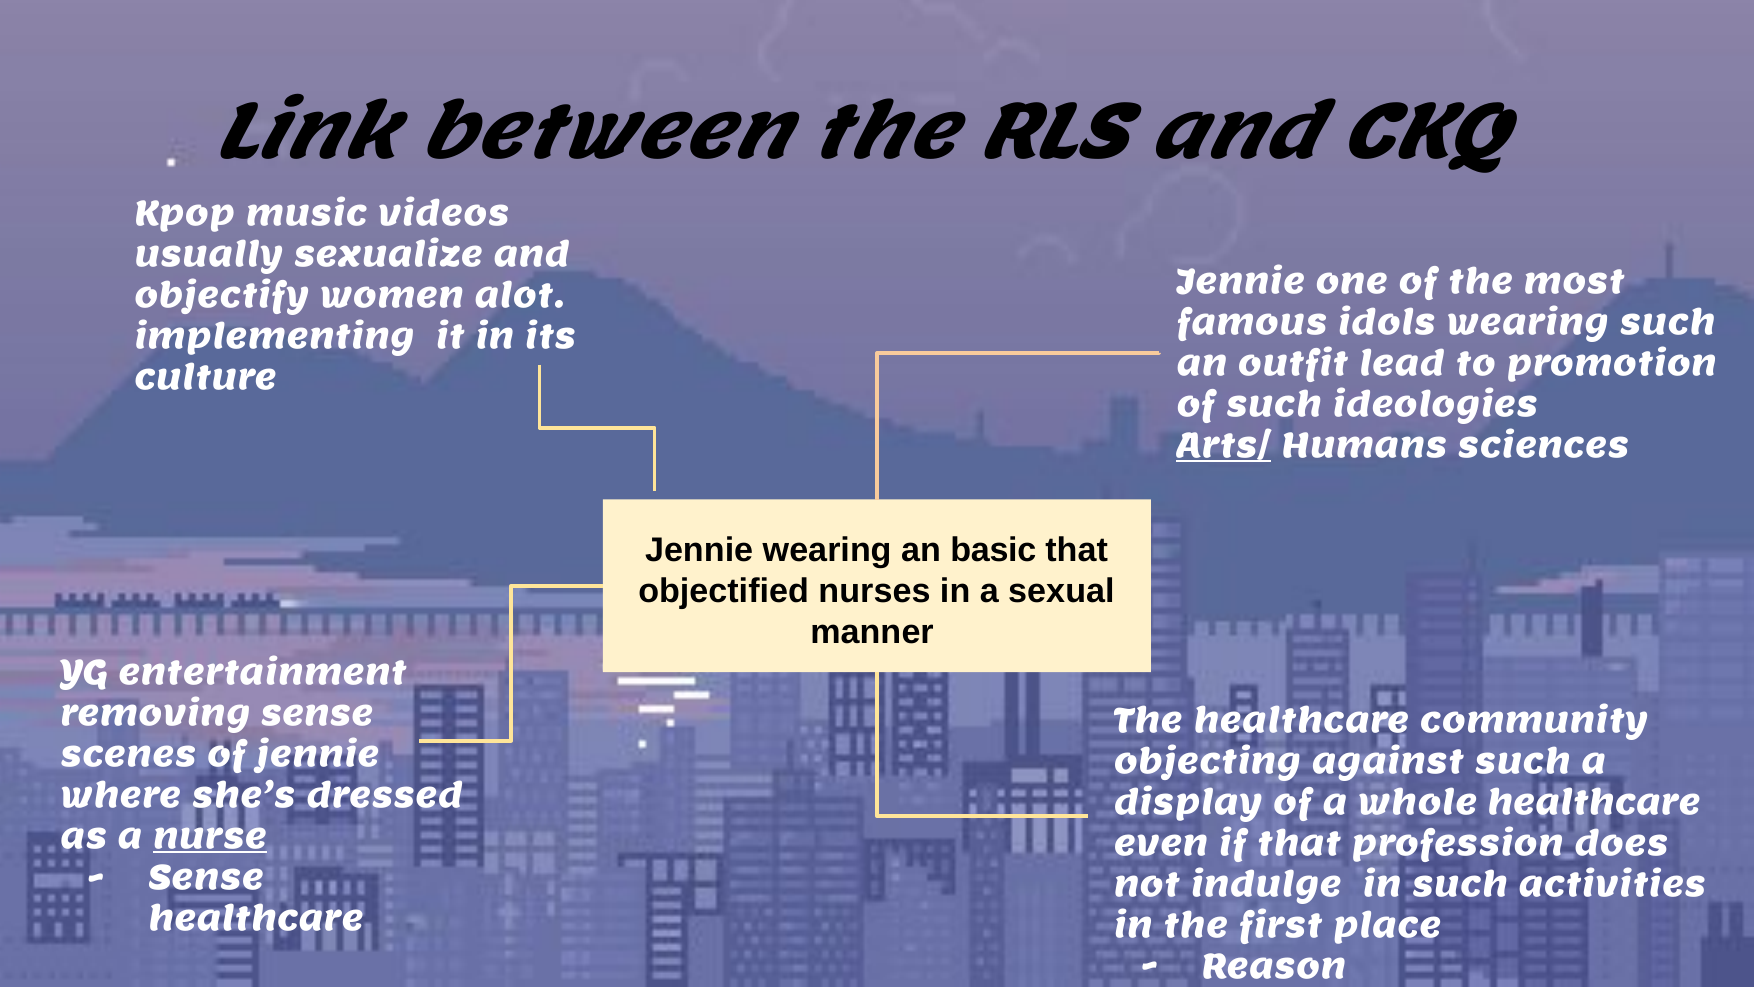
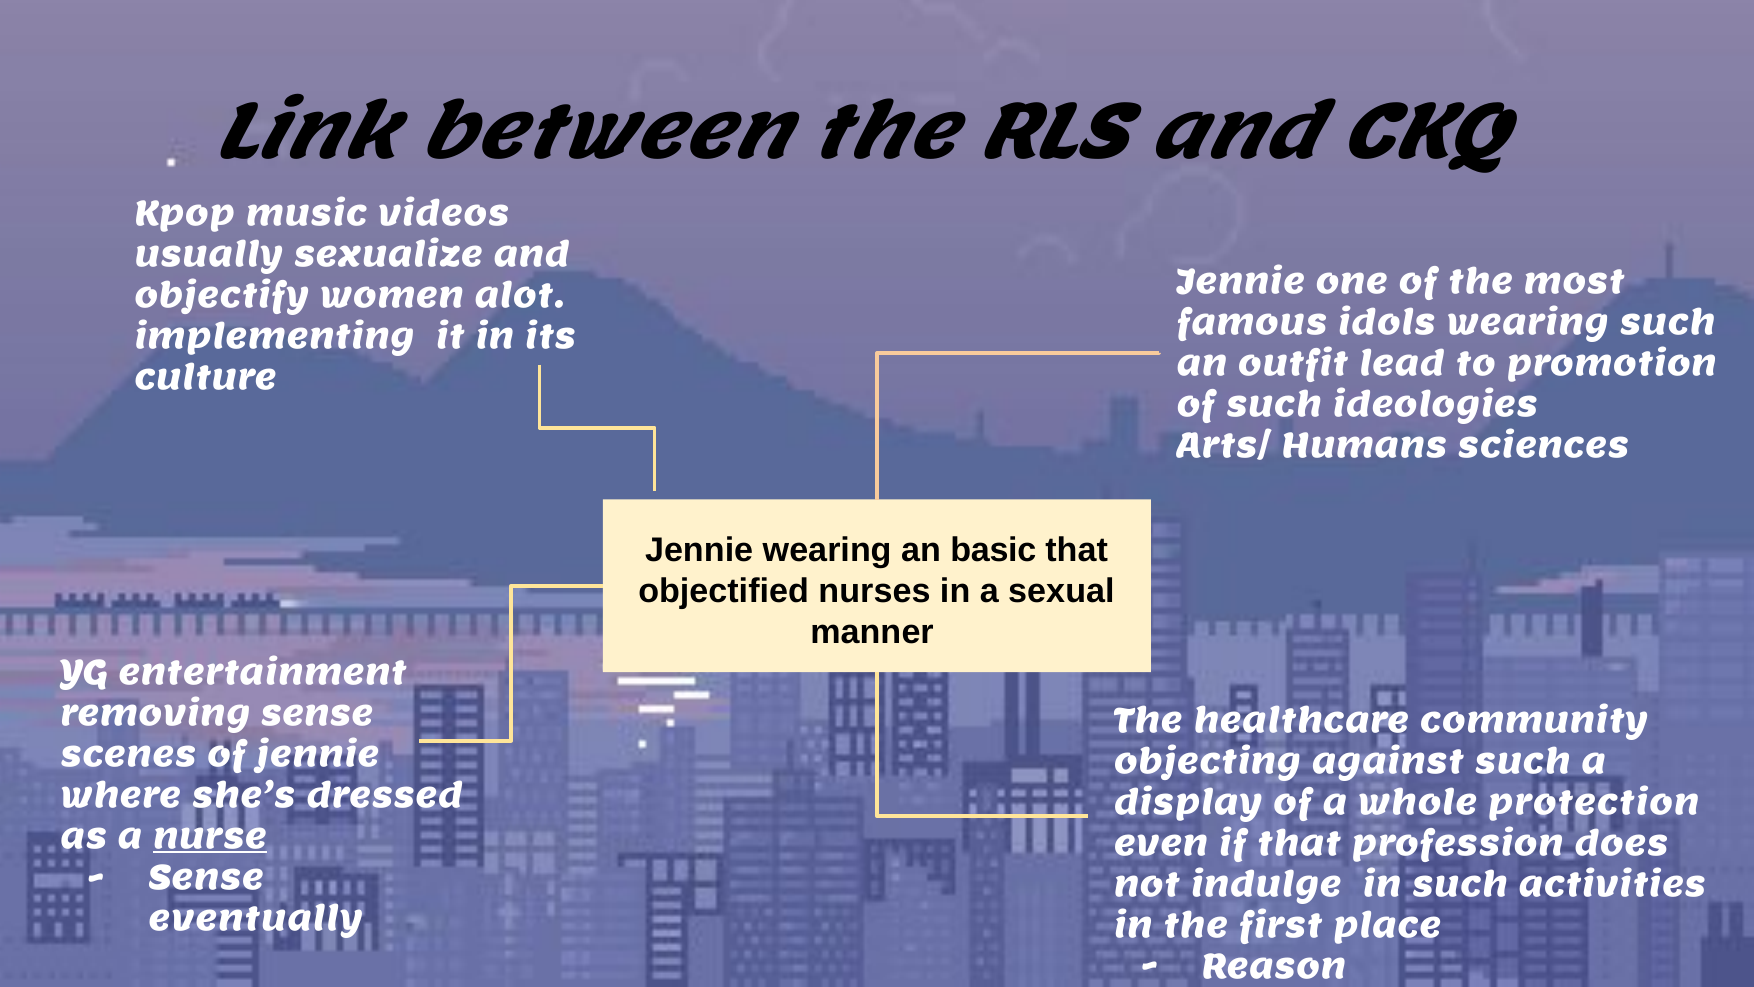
Arts/ underline: present -> none
whole healthcare: healthcare -> protection
healthcare at (256, 919): healthcare -> eventually
